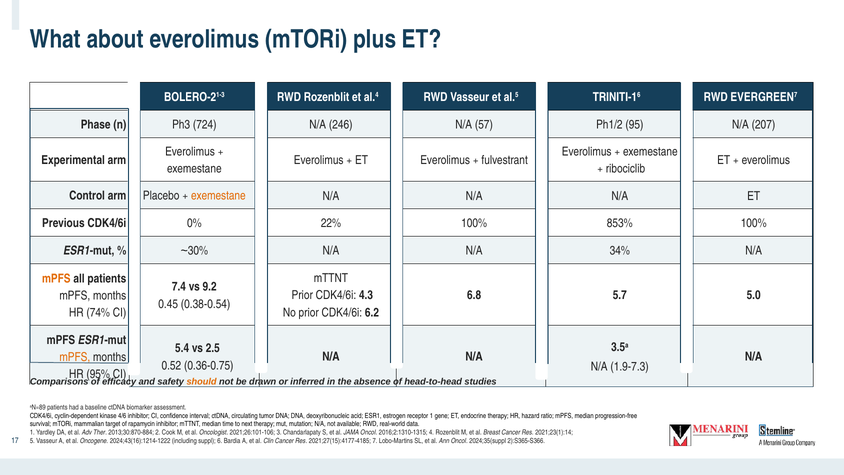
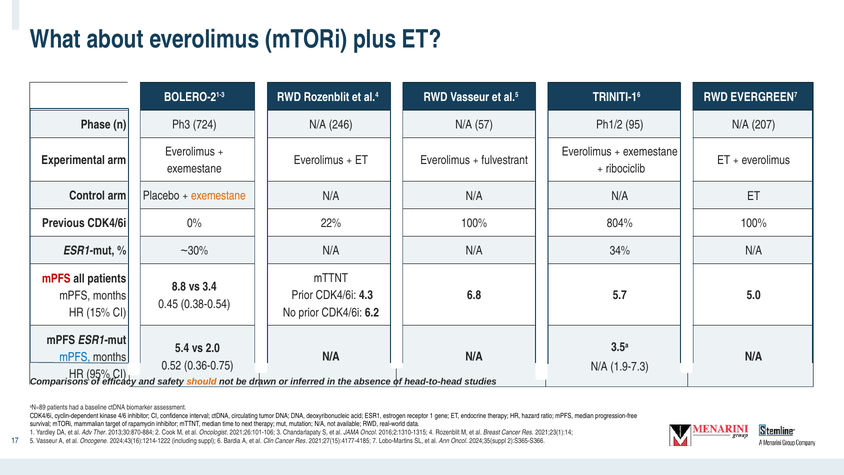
853%: 853% -> 804%
mPFS at (56, 278) colour: orange -> red
7.4: 7.4 -> 8.8
9.2: 9.2 -> 3.4
74%: 74% -> 15%
2.5: 2.5 -> 2.0
mPFS at (75, 357) colour: orange -> blue
